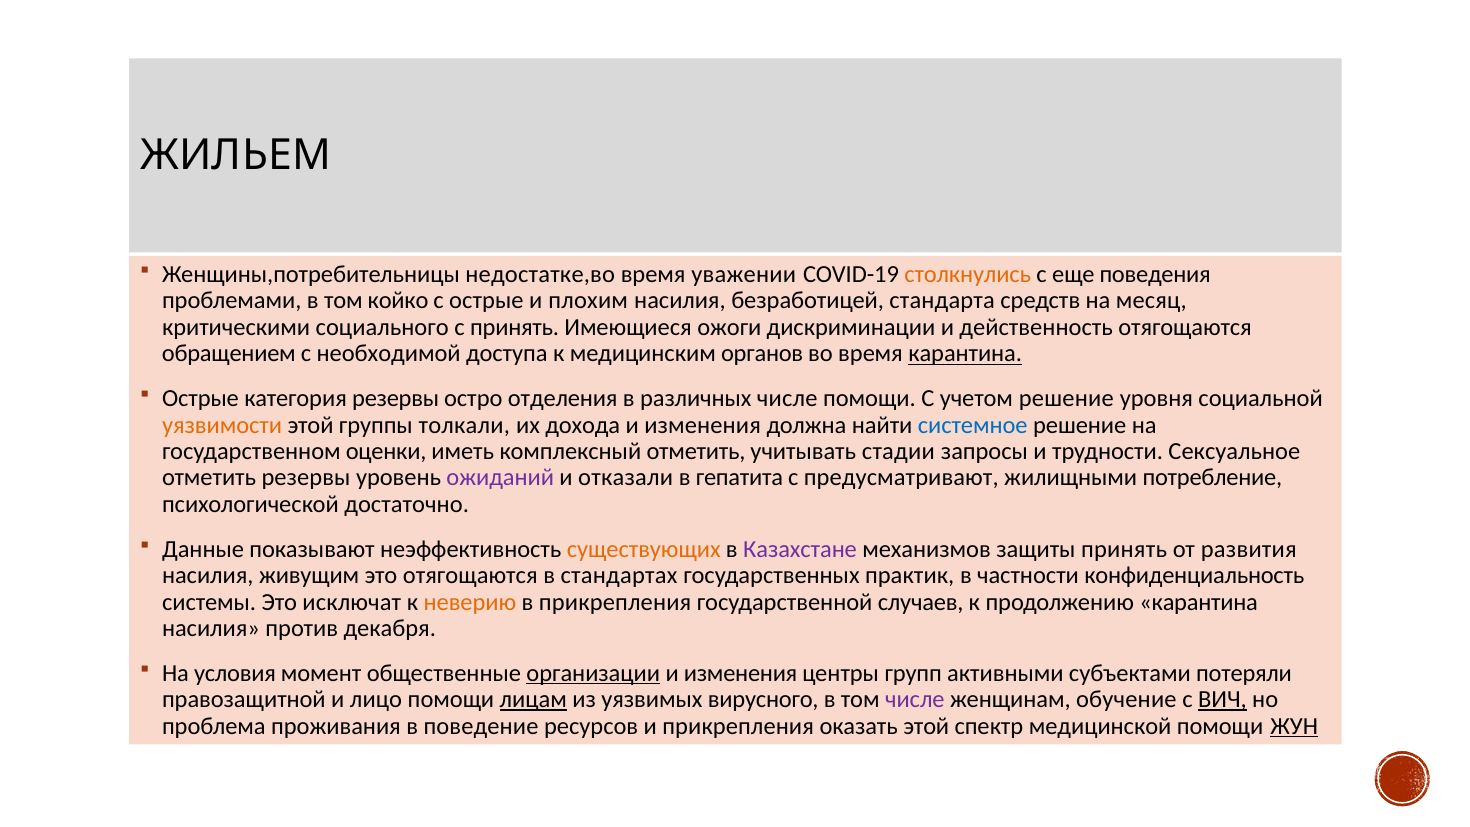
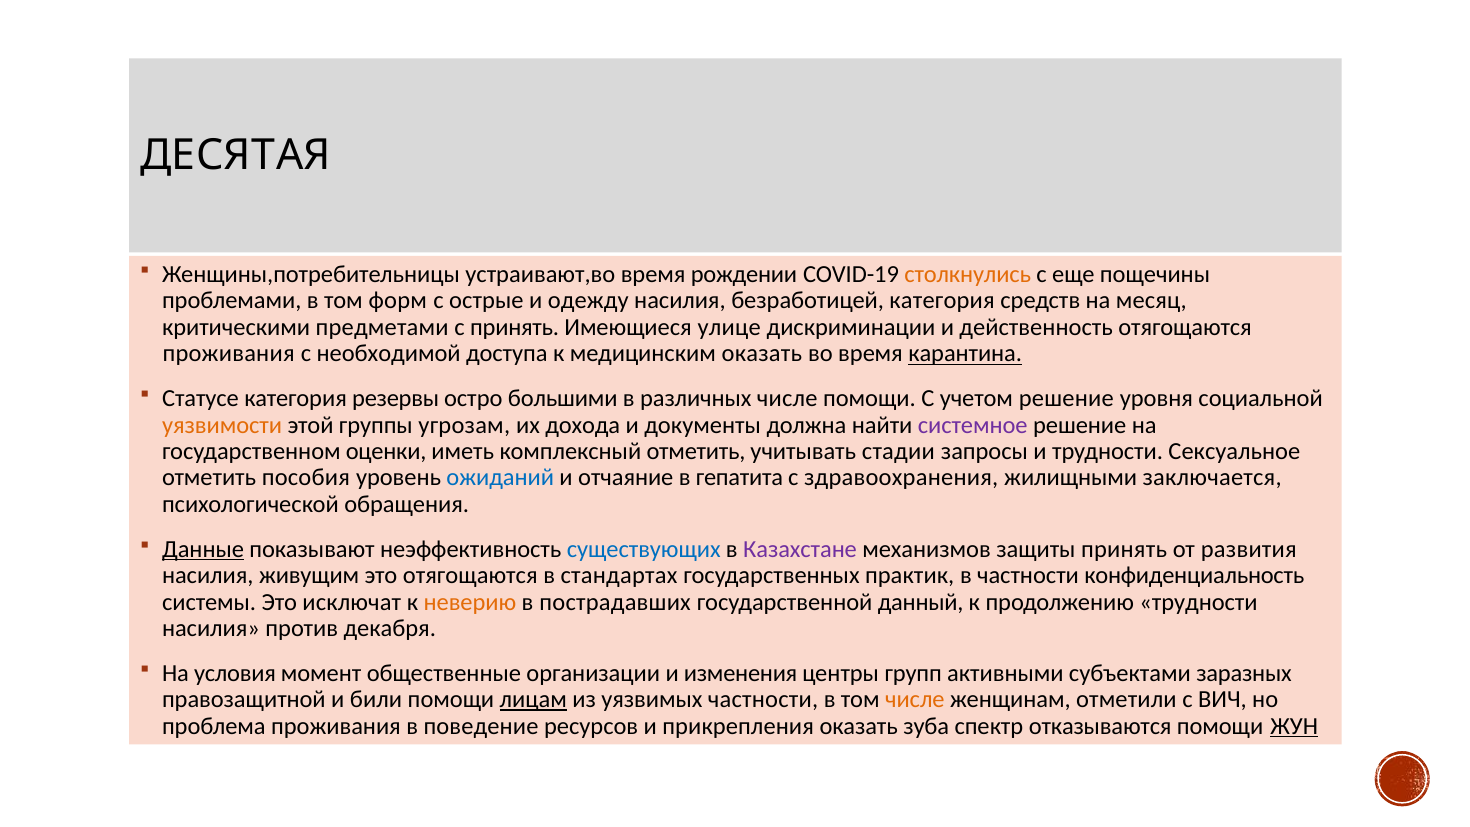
ЖИЛЬЕМ: ЖИЛЬЕМ -> ДЕСЯТАЯ
недостатке,во: недостатке,во -> устраивают,во
уважении: уважении -> рождении
поведения: поведения -> пощечины
койко: койко -> форм
плохим: плохим -> одежду
безработицей стандарта: стандарта -> категория
социального: социального -> предметами
ожоги: ожоги -> улице
обращением at (229, 354): обращением -> проживания
медицинским органов: органов -> оказать
Острые at (200, 398): Острые -> Статусе
отделения: отделения -> большими
толкали: толкали -> угрозам
изменения at (703, 425): изменения -> документы
системное colour: blue -> purple
отметить резервы: резервы -> пособия
ожиданий colour: purple -> blue
отказали: отказали -> отчаяние
предусматривают: предусматривают -> здравоохранения
потребление: потребление -> заключается
достаточно: достаточно -> обращения
Данные underline: none -> present
существующих colour: orange -> blue
в прикрепления: прикрепления -> пострадавших
случаев: случаев -> данный
продолжению карантина: карантина -> трудности
организации underline: present -> none
потеряли: потеряли -> заразных
лицо: лицо -> били
уязвимых вирусного: вирусного -> частности
числе at (915, 700) colour: purple -> orange
обучение: обучение -> отметили
ВИЧ underline: present -> none
оказать этой: этой -> зуба
медицинской: медицинской -> отказываются
